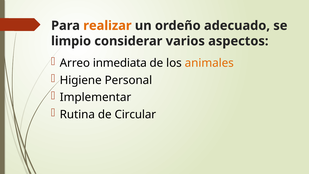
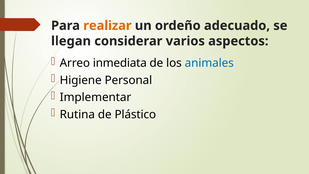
limpio: limpio -> llegan
animales colour: orange -> blue
Circular: Circular -> Plástico
